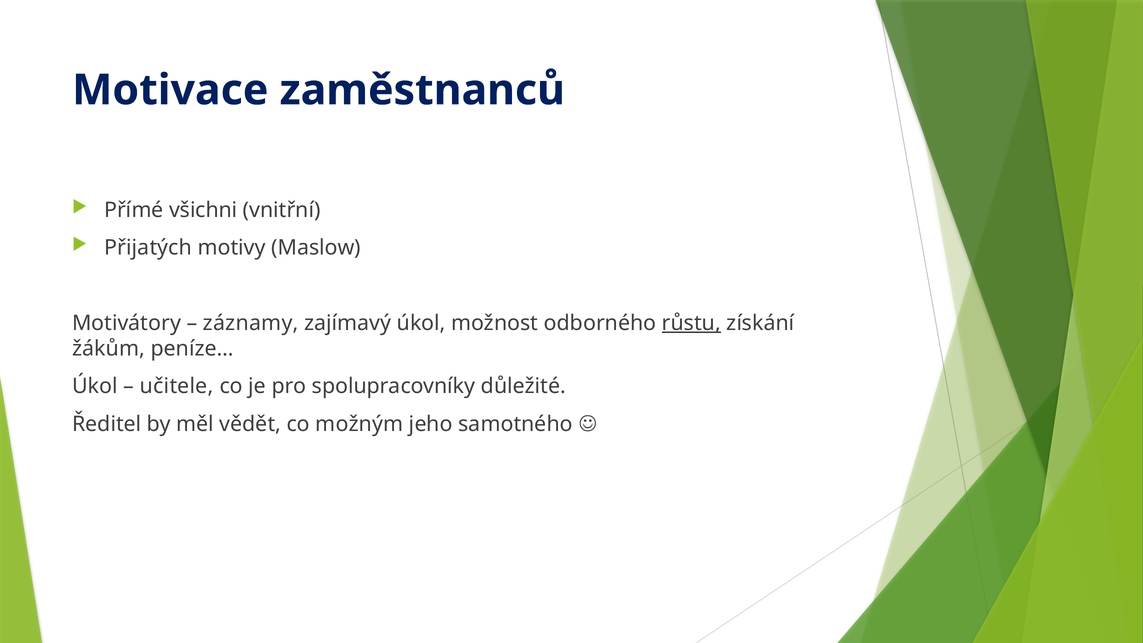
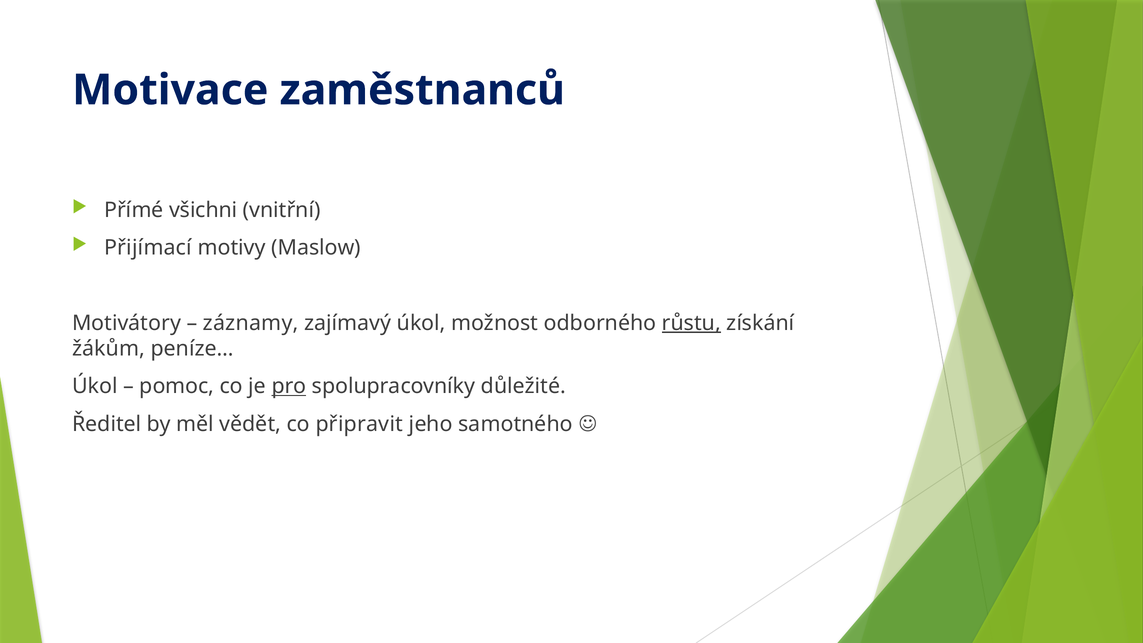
Přijatých: Přijatých -> Přijímací
učitele: učitele -> pomoc
pro underline: none -> present
možným: možným -> připravit
